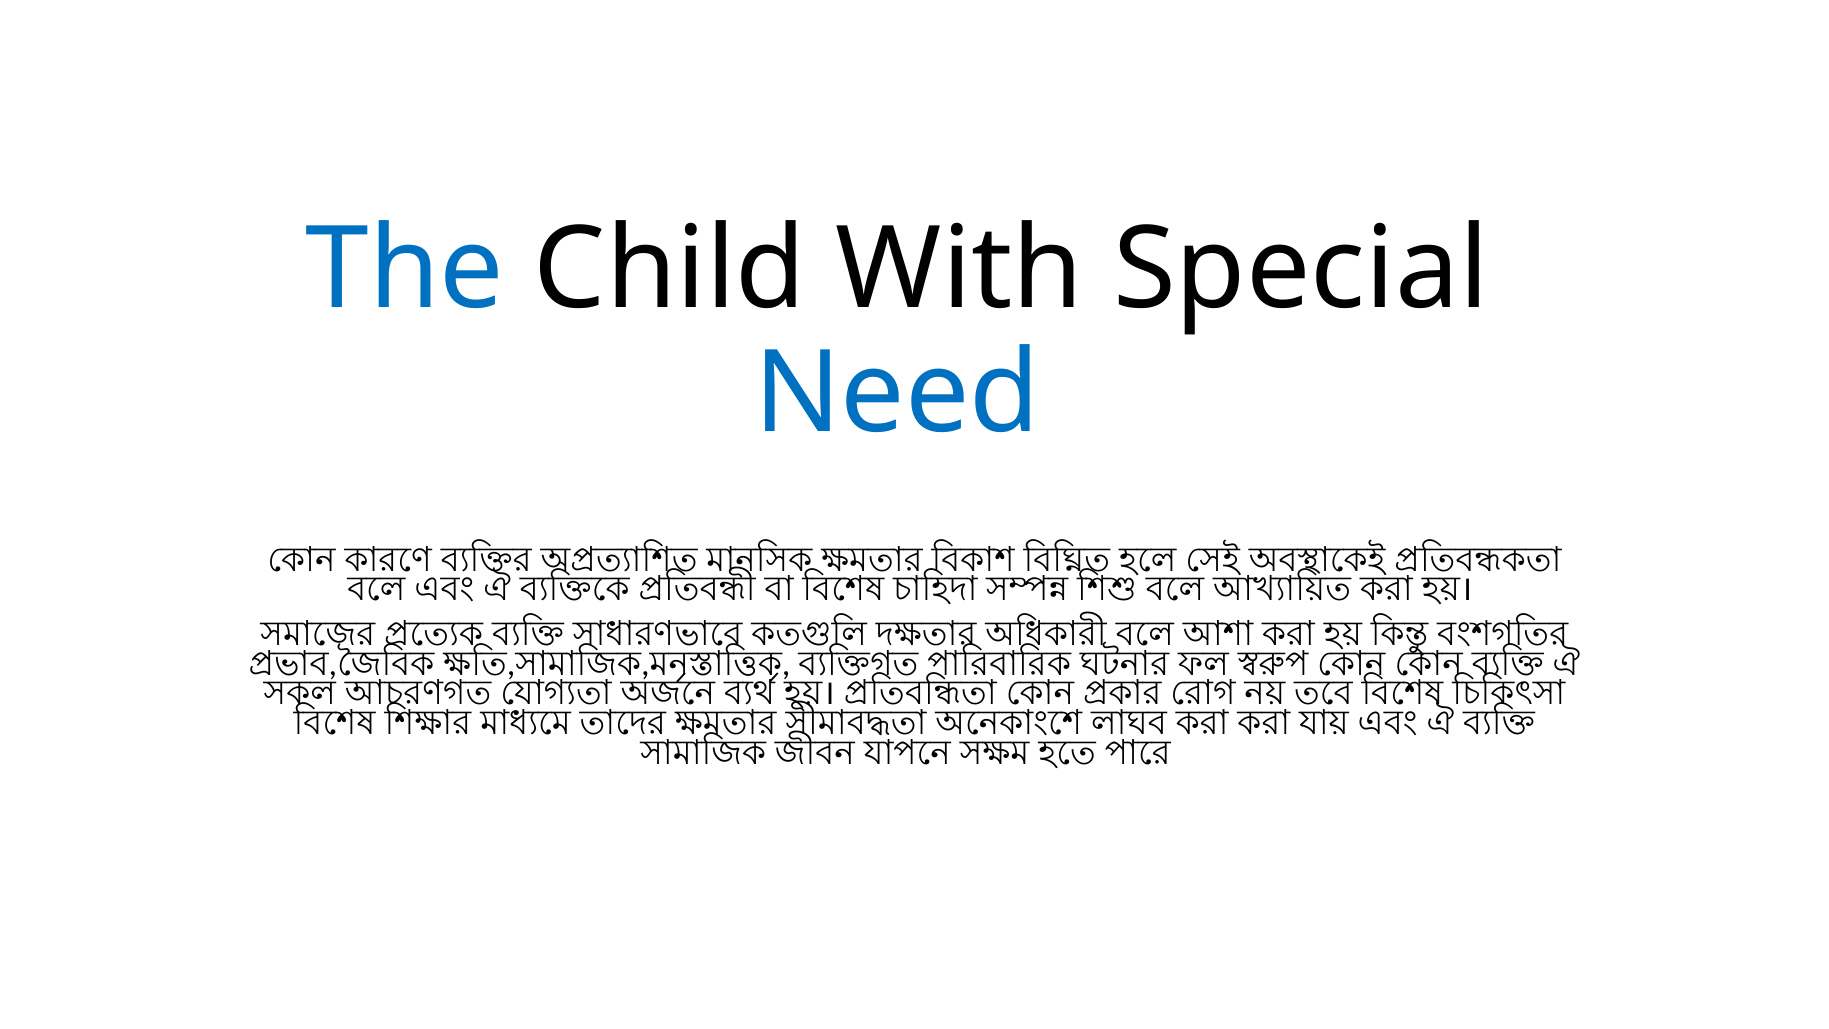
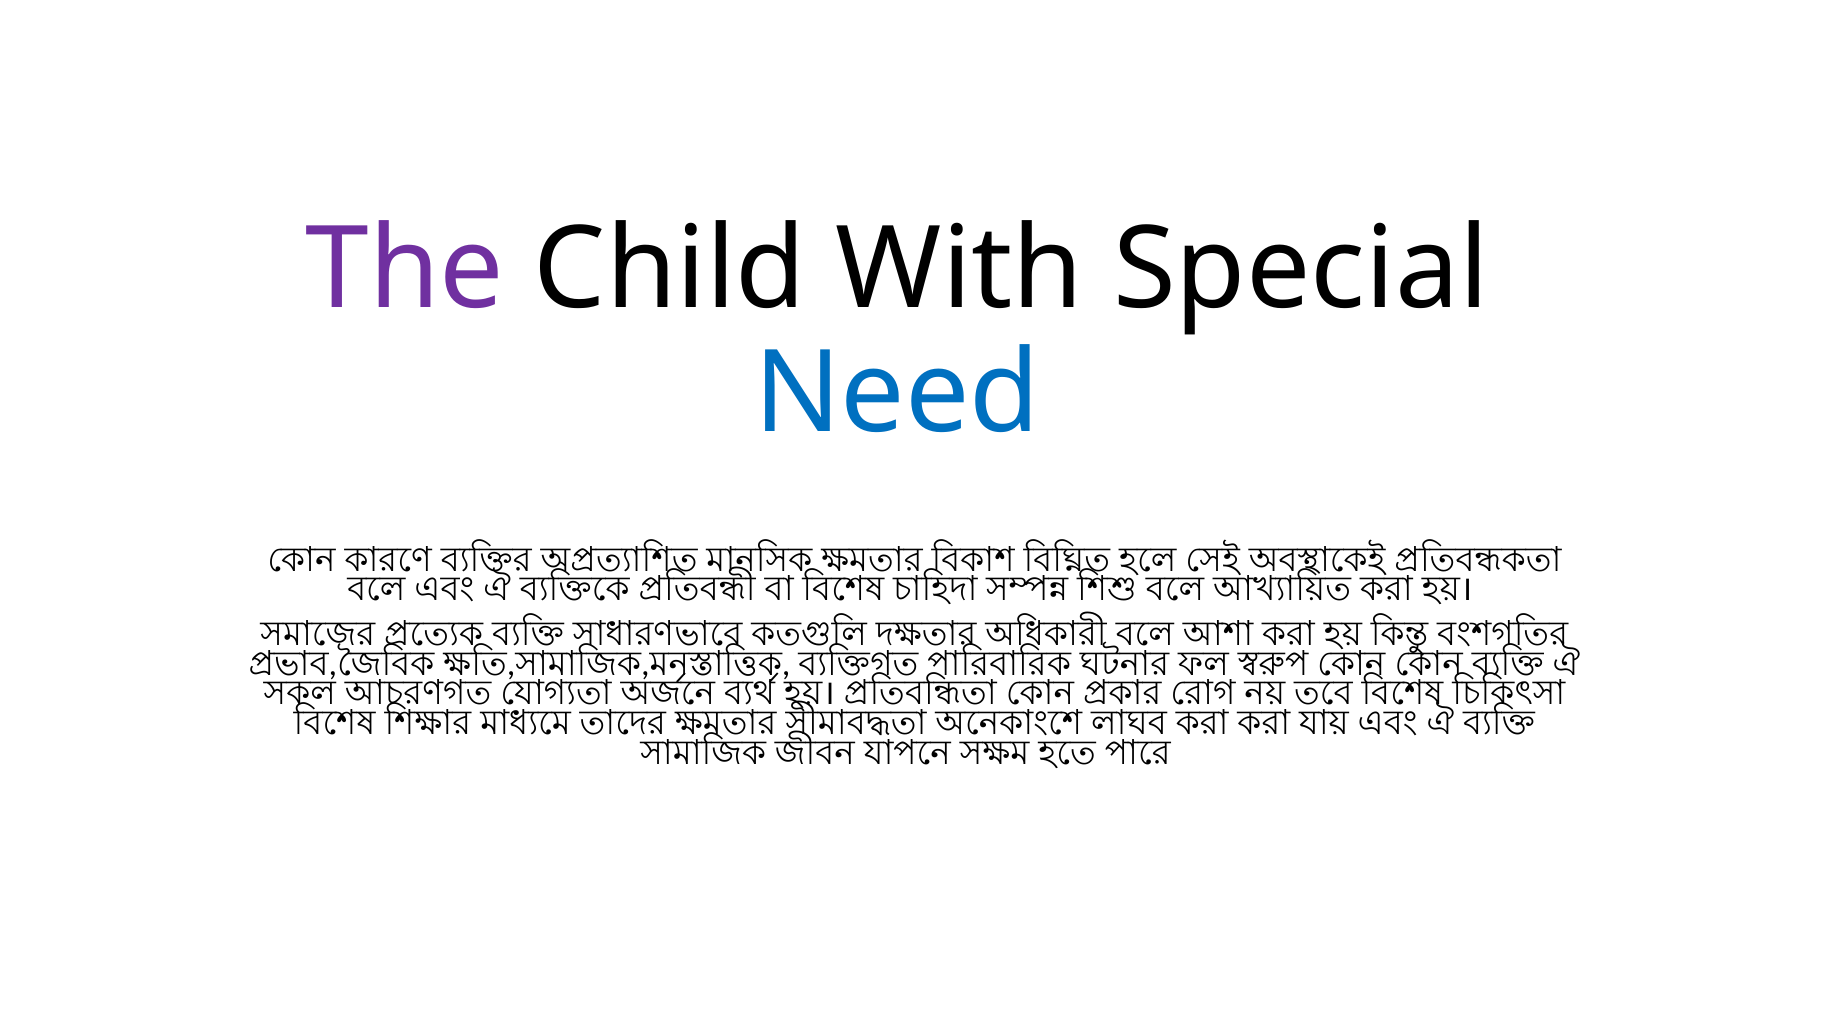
The colour: blue -> purple
